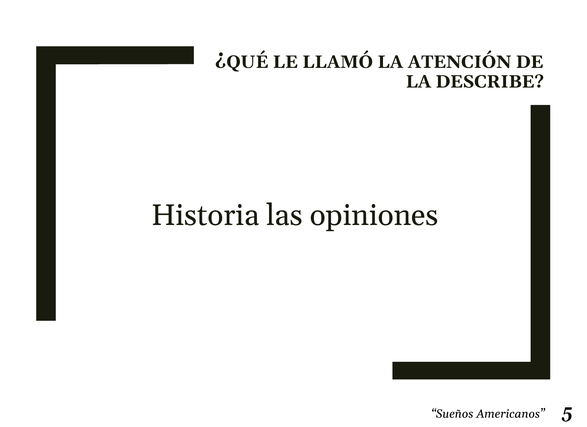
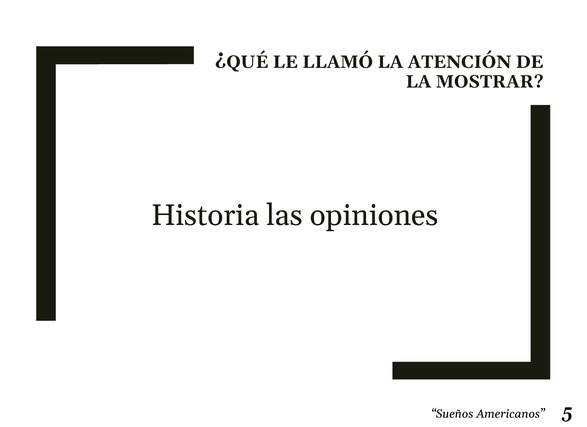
DESCRIBE: DESCRIBE -> MOSTRAR
